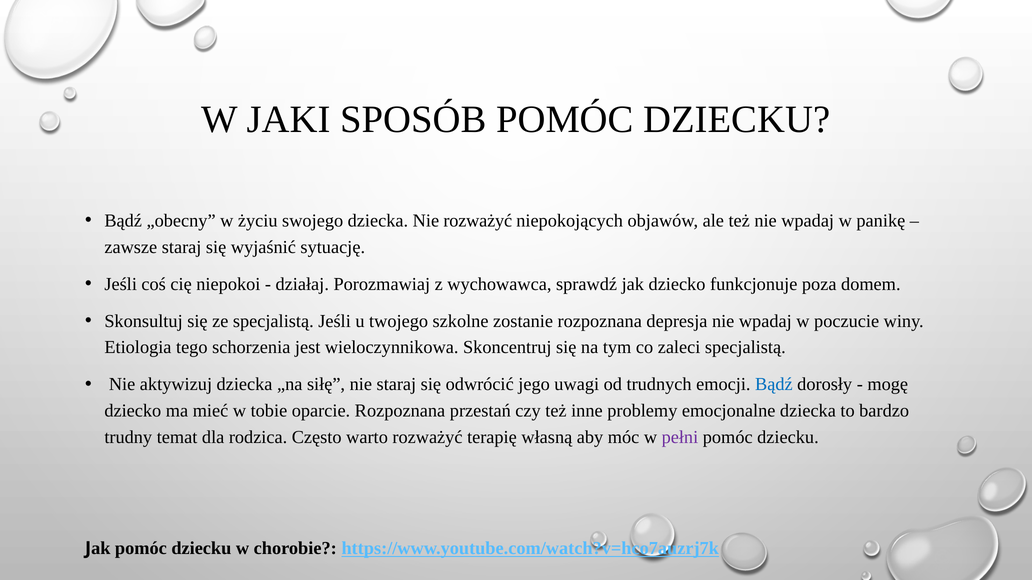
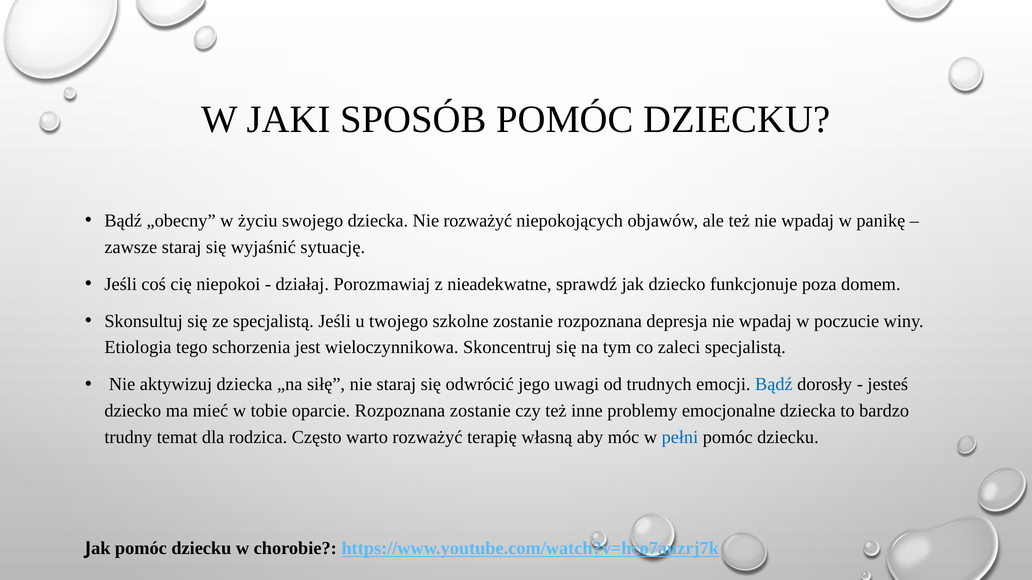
wychowawca: wychowawca -> nieadekwatne
mogę: mogę -> jesteś
Rozpoznana przestań: przestań -> zostanie
pełni colour: purple -> blue
